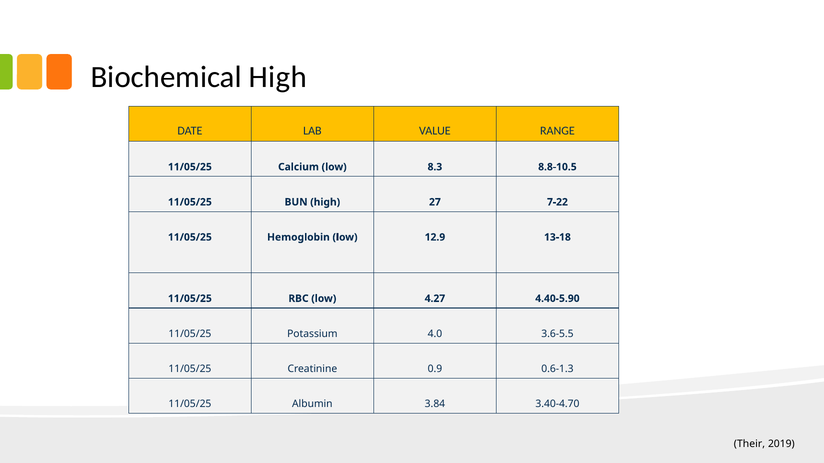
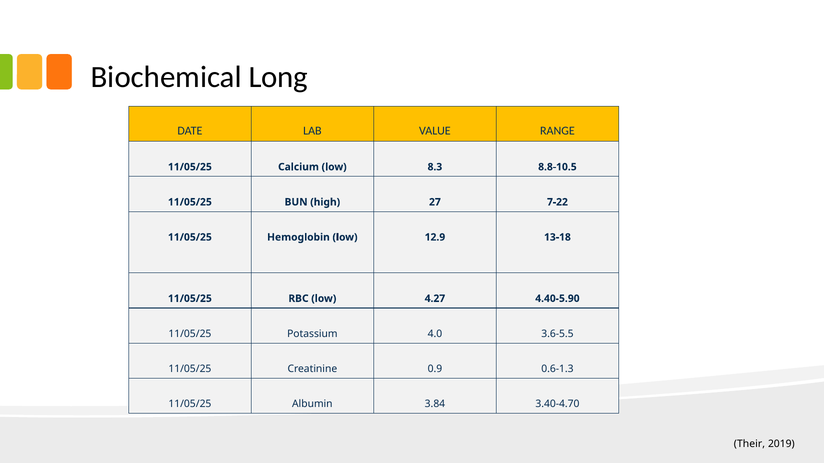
Biochemical High: High -> Long
